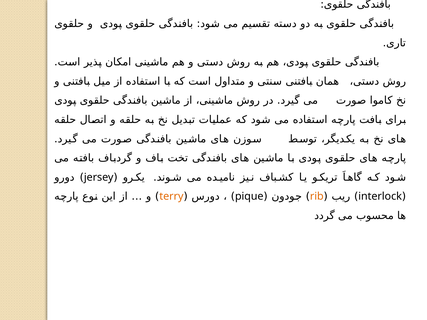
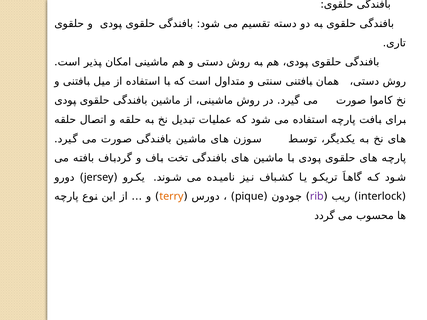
rib colour: orange -> purple
